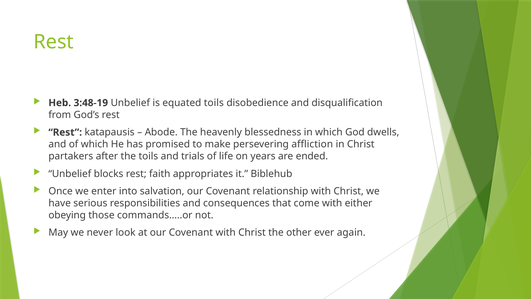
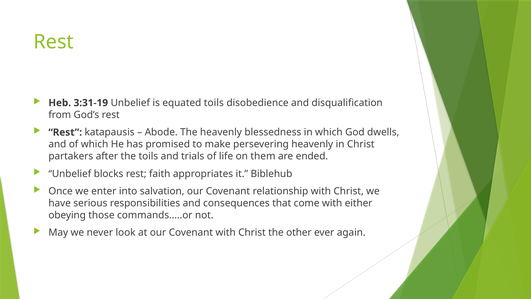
3:48-19: 3:48-19 -> 3:31-19
persevering affliction: affliction -> heavenly
years: years -> them
